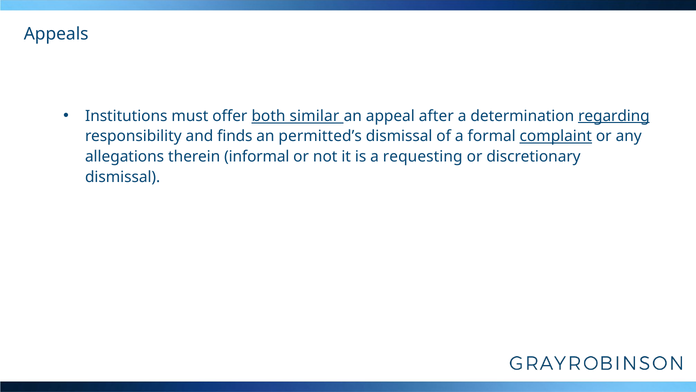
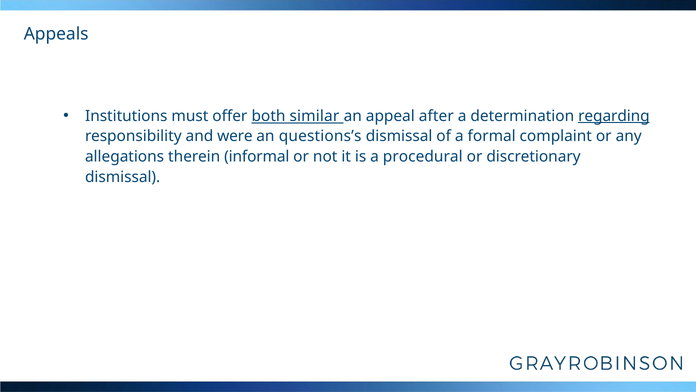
finds: finds -> were
permitted’s: permitted’s -> questions’s
complaint underline: present -> none
requesting: requesting -> procedural
